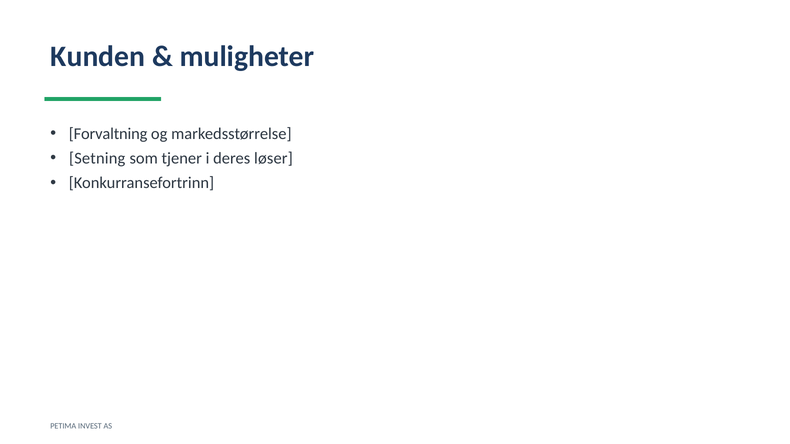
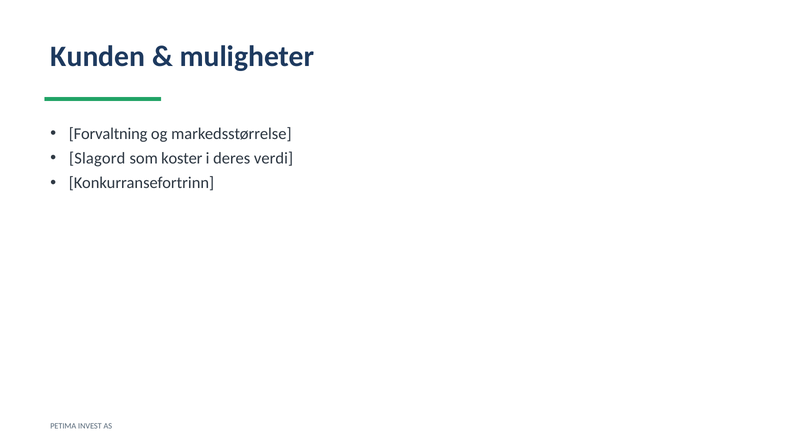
Setning: Setning -> Slagord
tjener: tjener -> koster
løser: løser -> verdi
